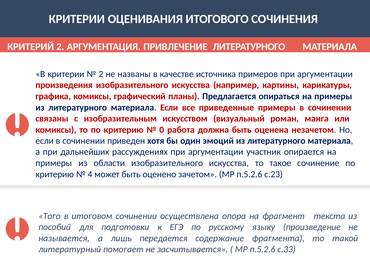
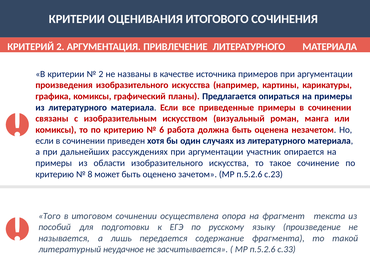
0: 0 -> 6
эмоций: эмоций -> случаях
4: 4 -> 8
помогает: помогает -> неудачное
